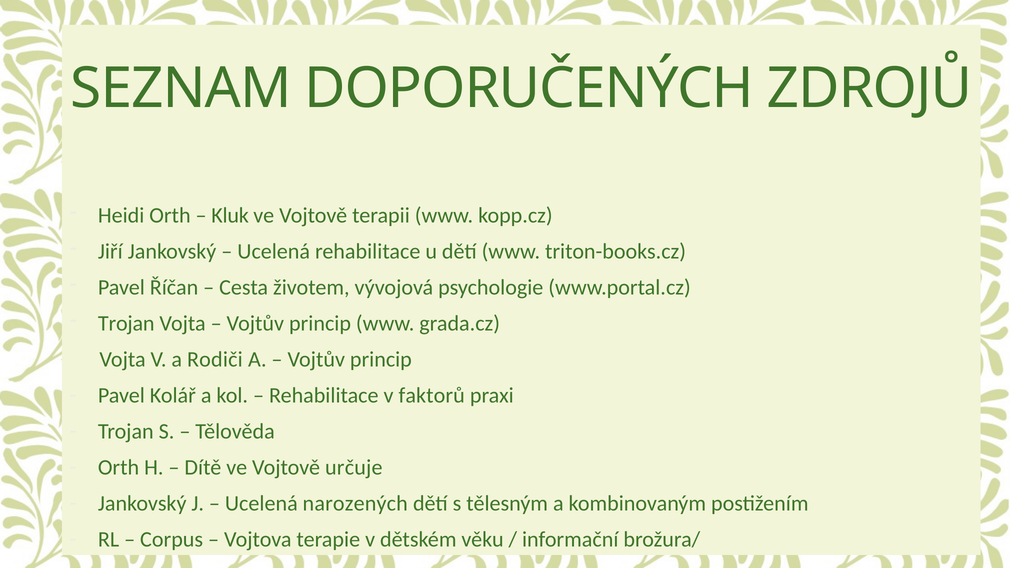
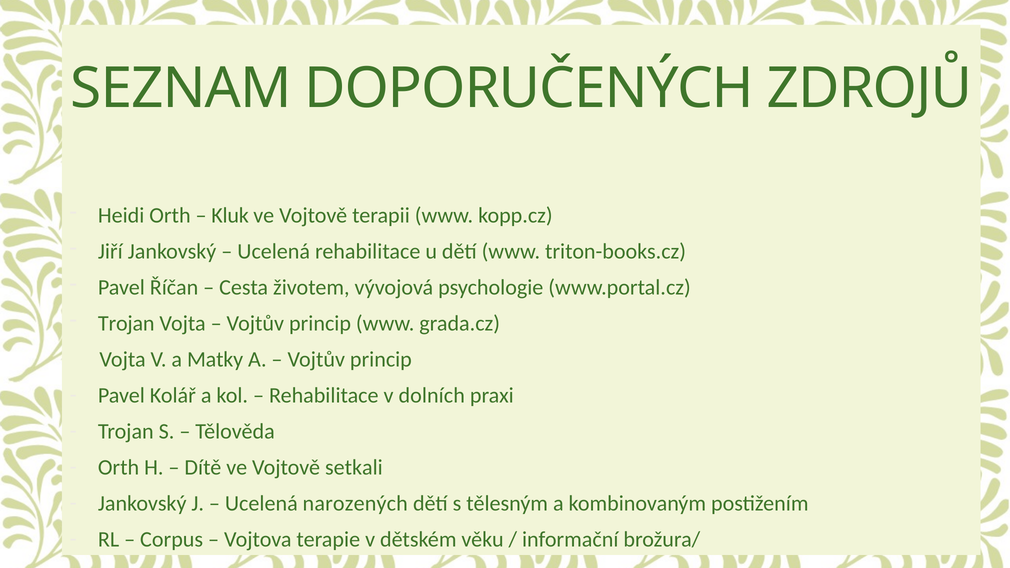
Rodiči: Rodiči -> Matky
faktorů: faktorů -> dolních
určuje: určuje -> setkali
